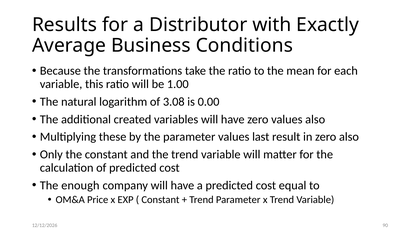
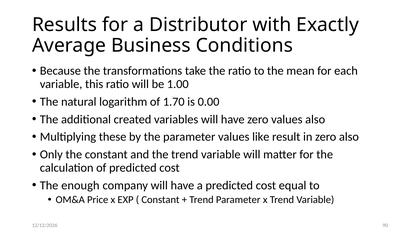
3.08: 3.08 -> 1.70
last: last -> like
